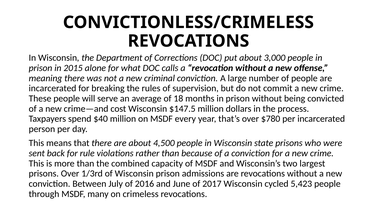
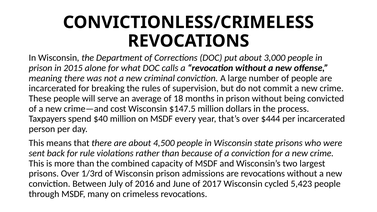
$780: $780 -> $444
